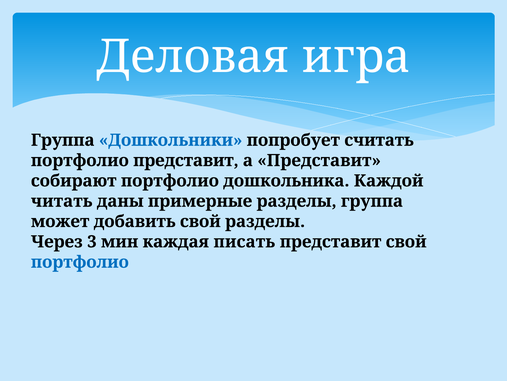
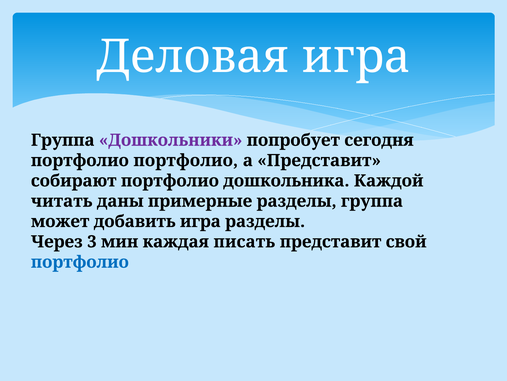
Дошкольники colour: blue -> purple
считать: считать -> сегодня
портфолио представит: представит -> портфолио
добавить свой: свой -> игра
